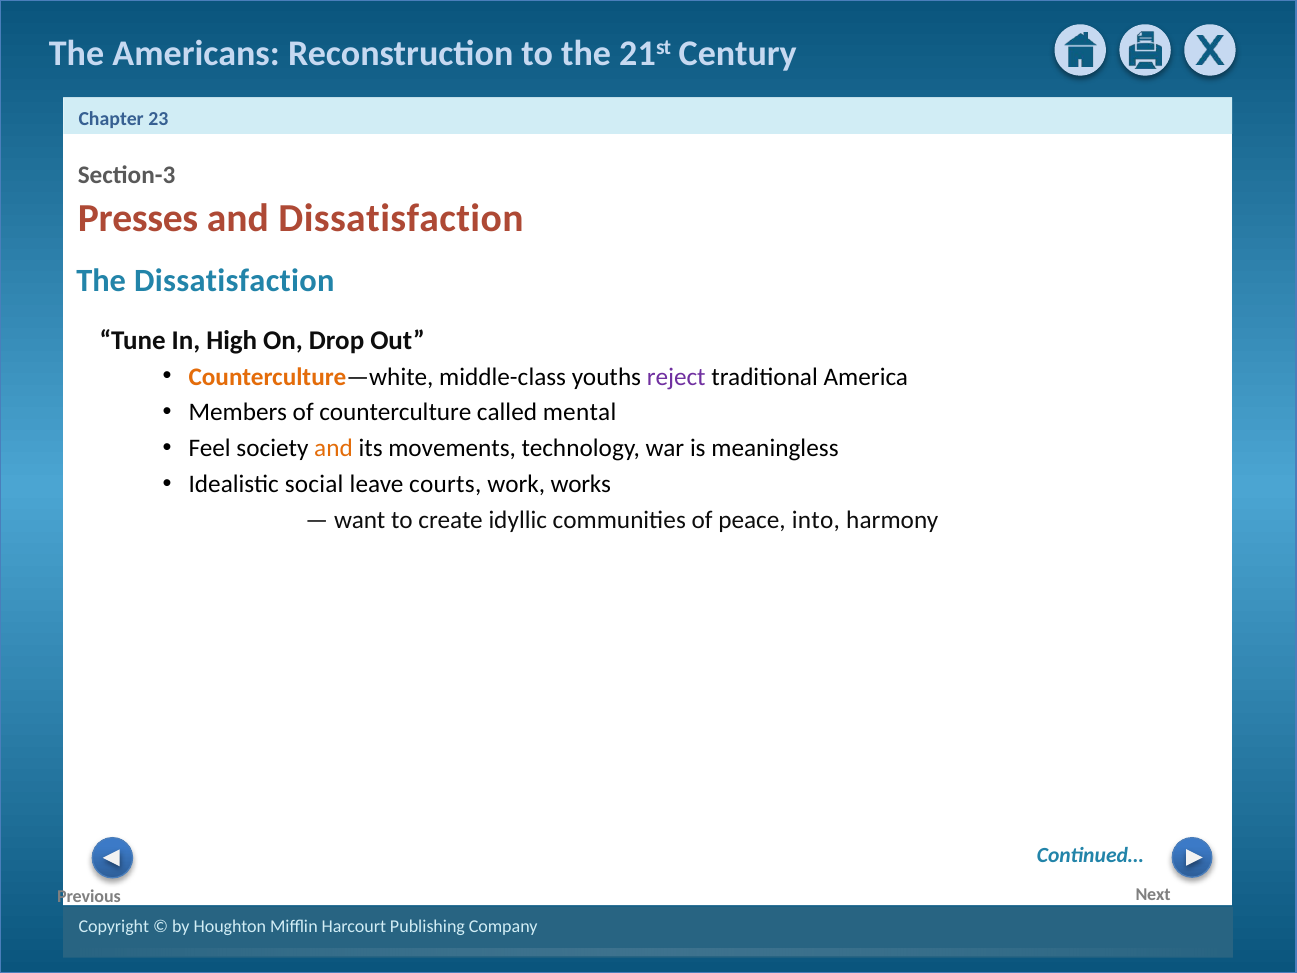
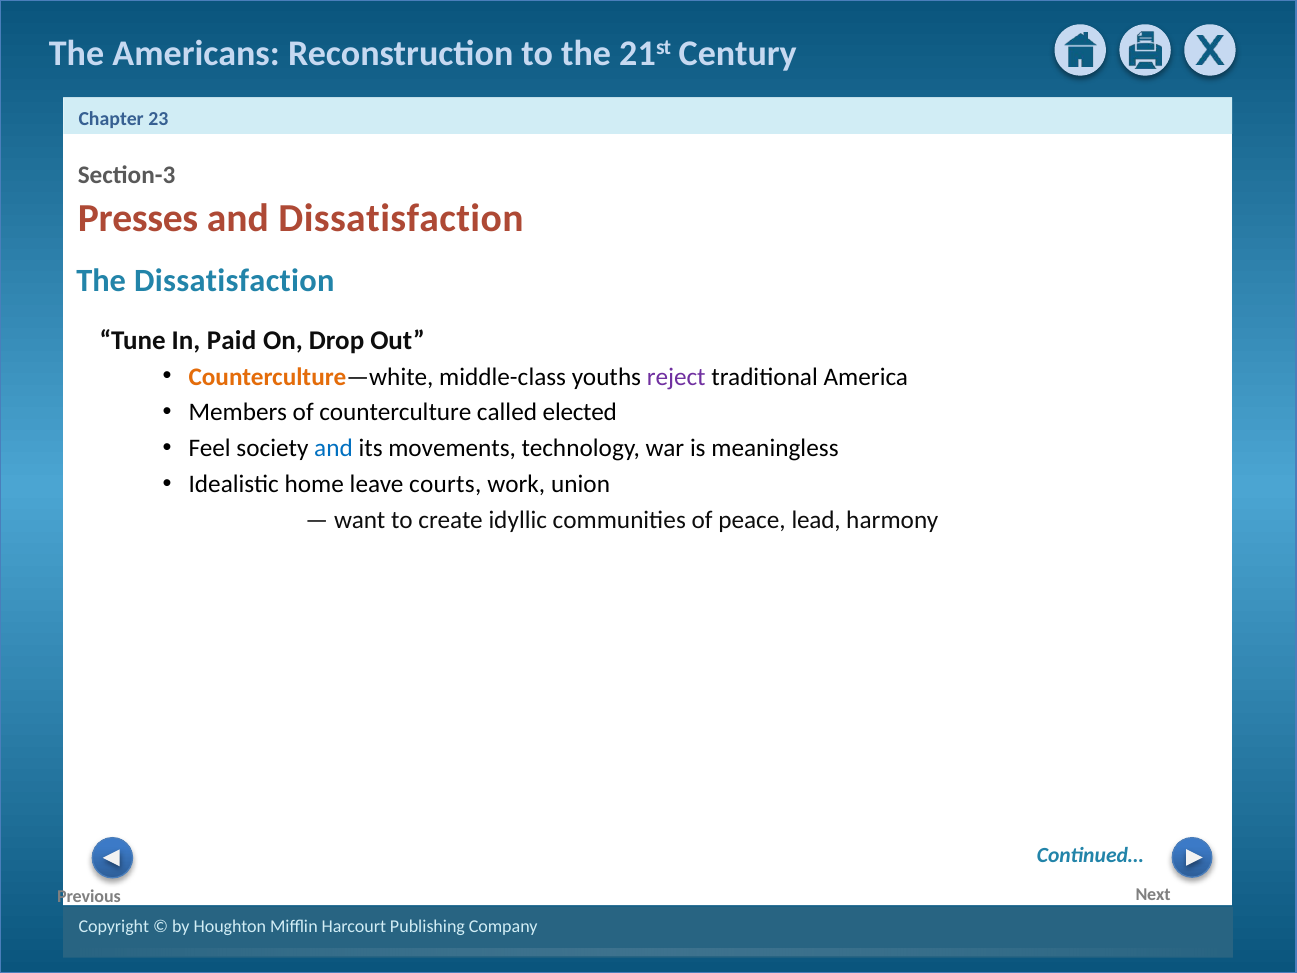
High: High -> Paid
mental: mental -> elected
and at (333, 448) colour: orange -> blue
social: social -> home
works: works -> union
into: into -> lead
